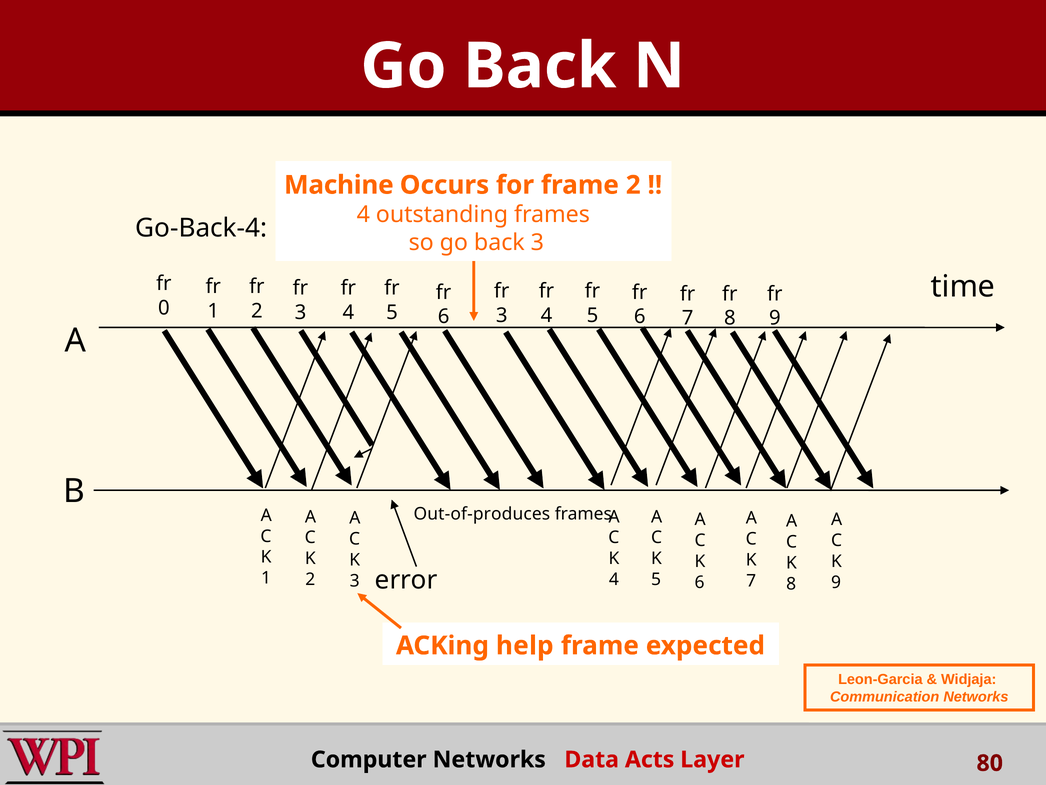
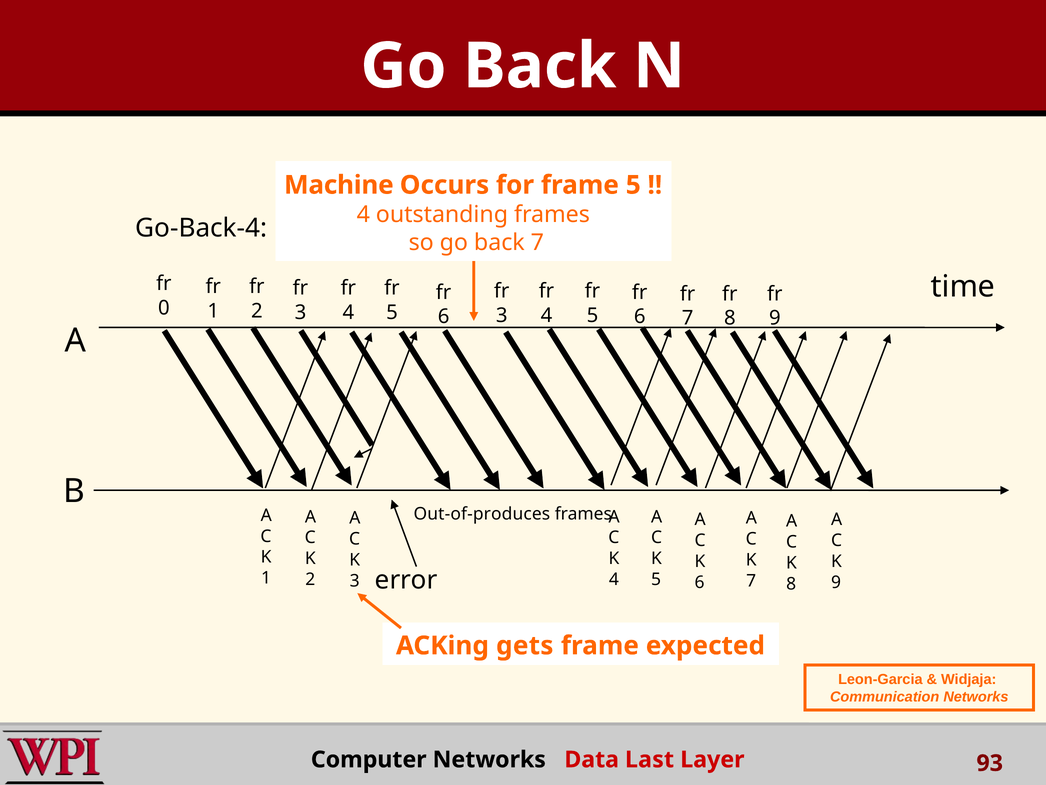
frame 2: 2 -> 5
back 3: 3 -> 7
help: help -> gets
Acts: Acts -> Last
80: 80 -> 93
